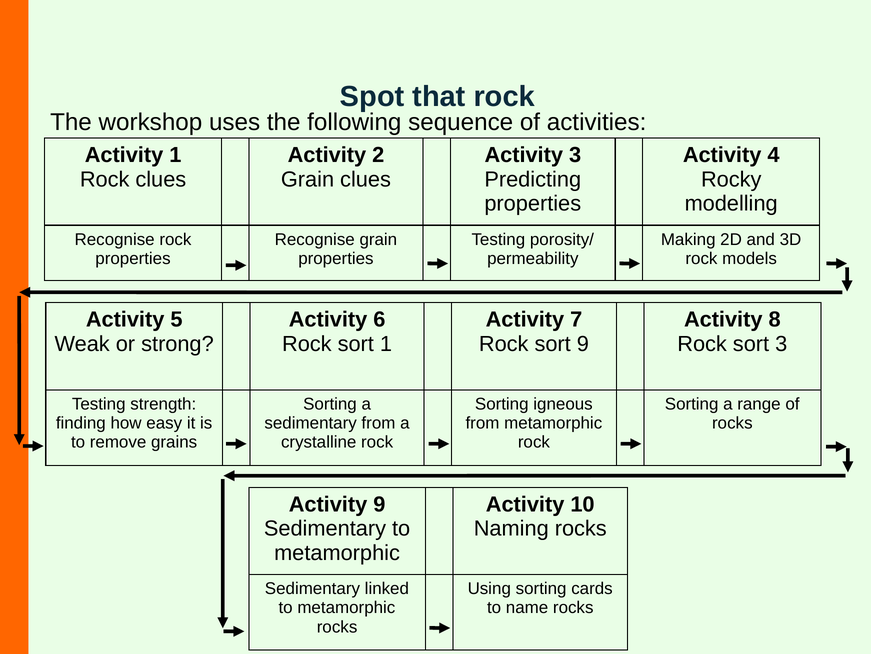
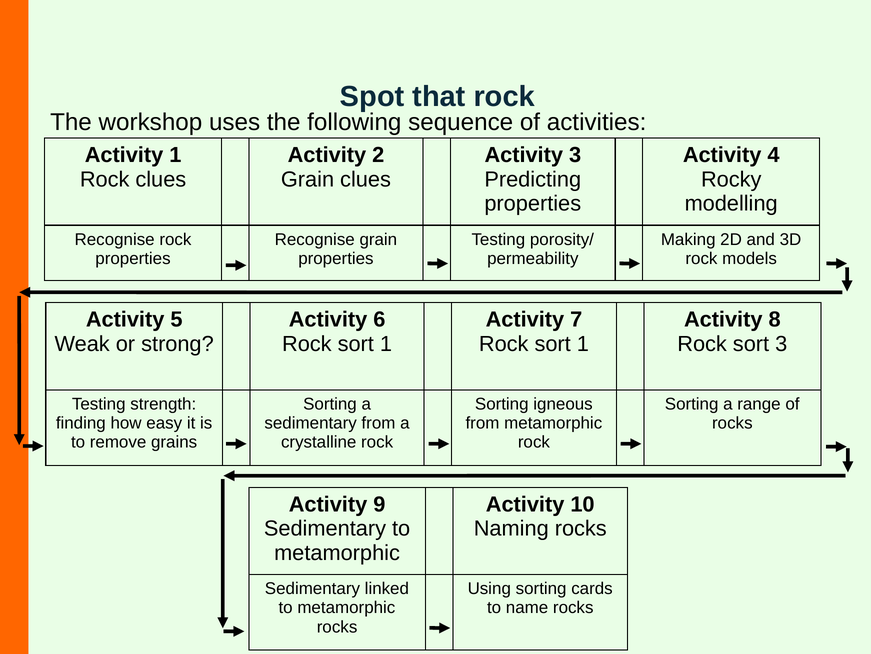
9 at (583, 344): 9 -> 1
